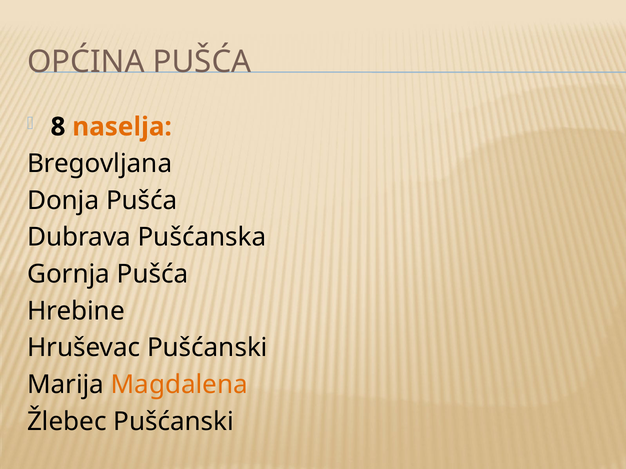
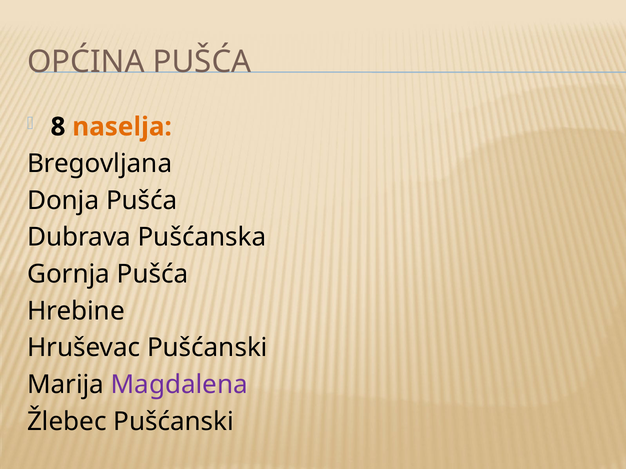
Magdalena colour: orange -> purple
